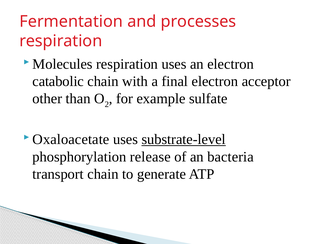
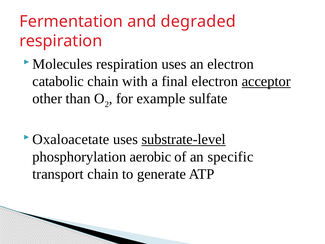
processes: processes -> degraded
acceptor underline: none -> present
release: release -> aerobic
bacteria: bacteria -> specific
